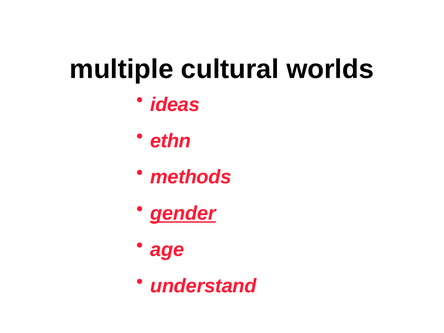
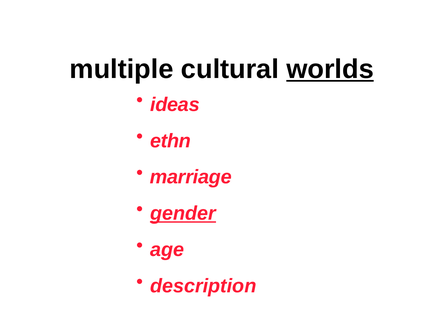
worlds underline: none -> present
methods: methods -> marriage
understand: understand -> description
